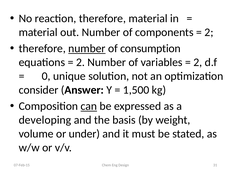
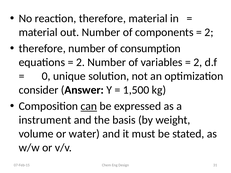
number at (87, 49) underline: present -> none
developing: developing -> instrument
under: under -> water
